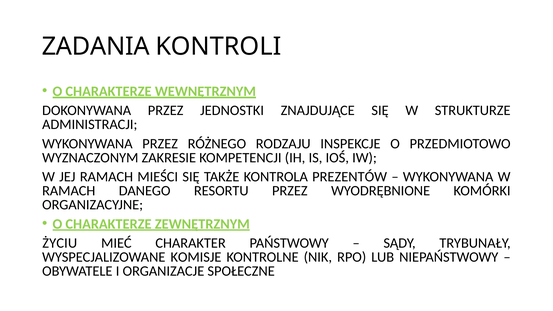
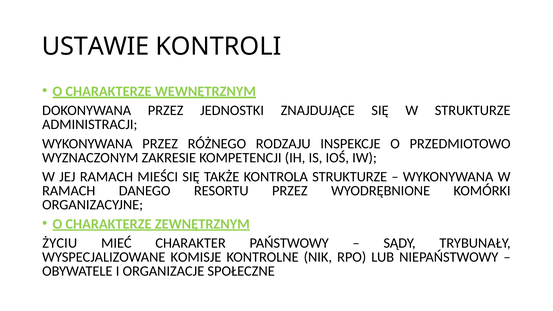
ZADANIA: ZADANIA -> USTAWIE
KONTROLA PREZENTÓW: PREZENTÓW -> STRUKTURZE
